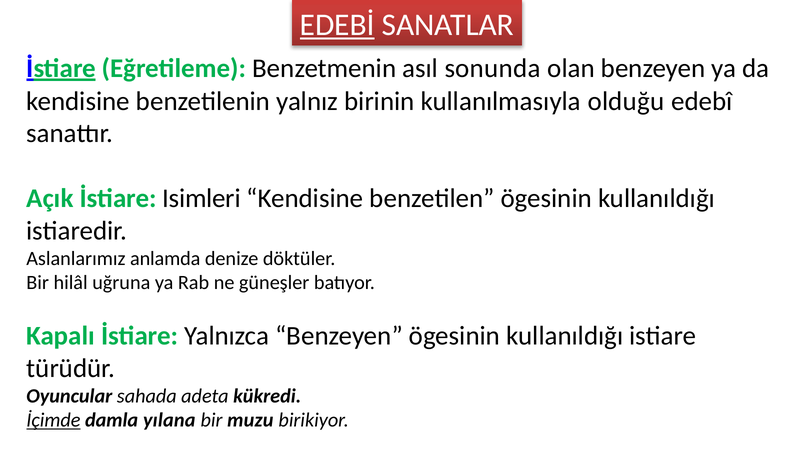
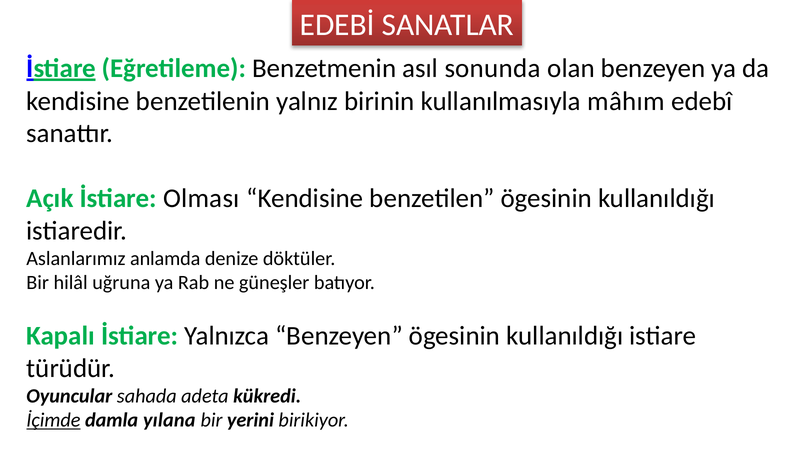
EDEBİ underline: present -> none
olduğu: olduğu -> mâhım
Isimleri: Isimleri -> Olması
muzu: muzu -> yerini
